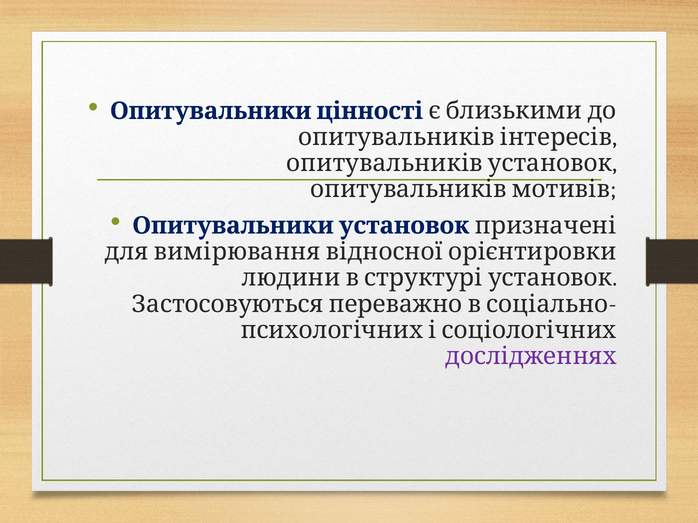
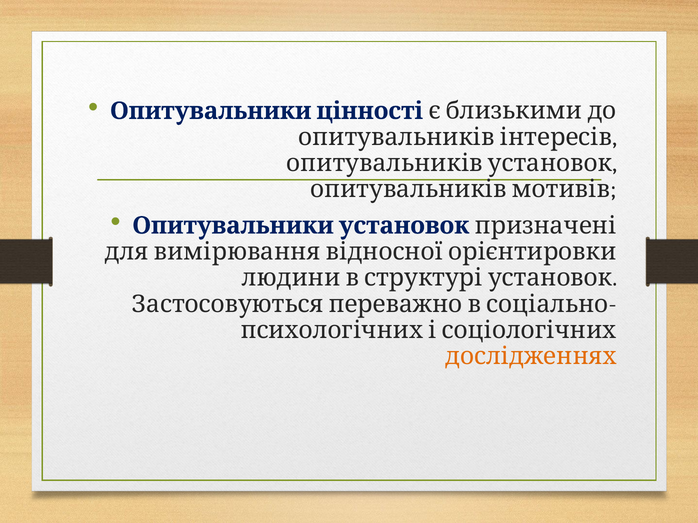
дослідженнях colour: purple -> orange
